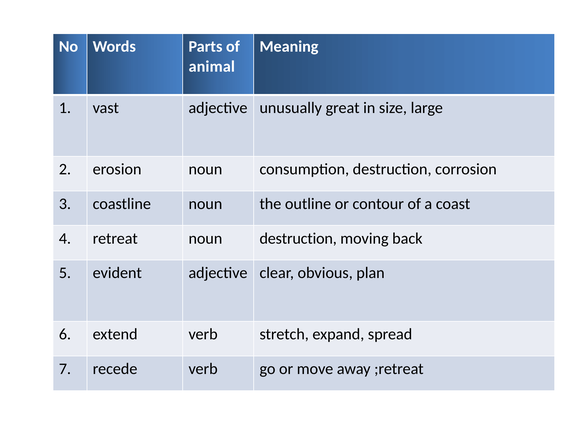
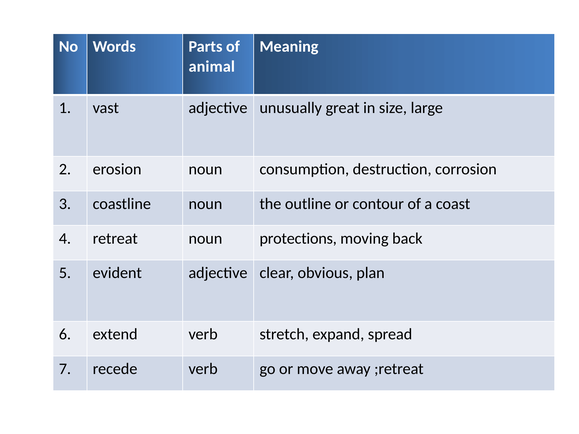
noun destruction: destruction -> protections
